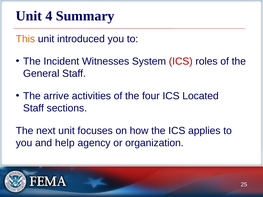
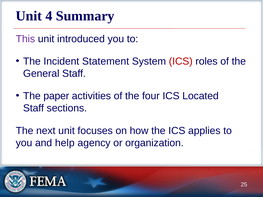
This colour: orange -> purple
Witnesses: Witnesses -> Statement
arrive: arrive -> paper
